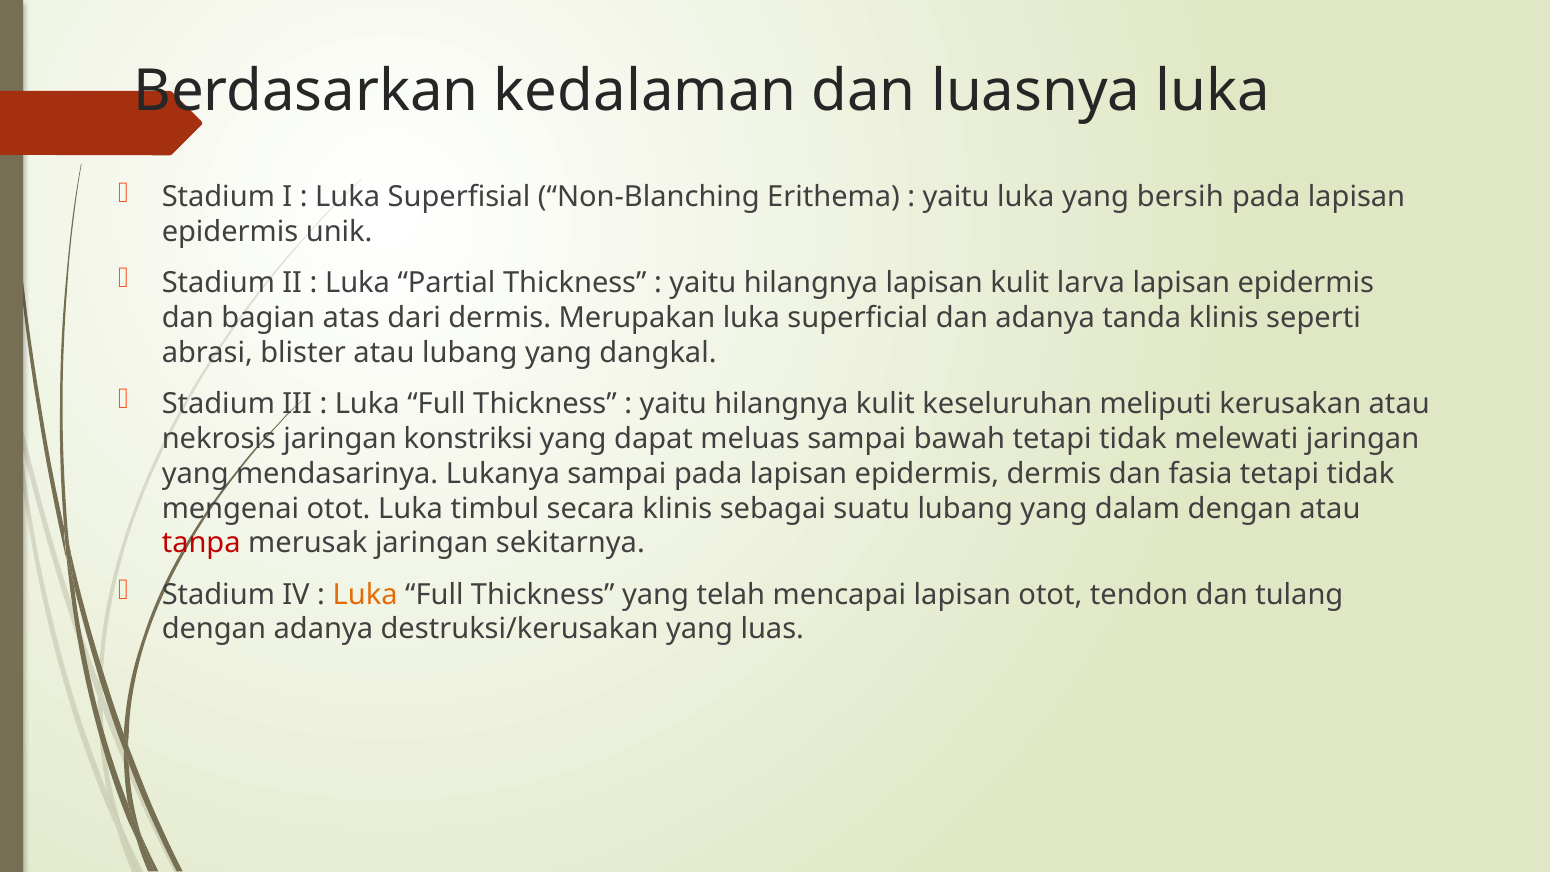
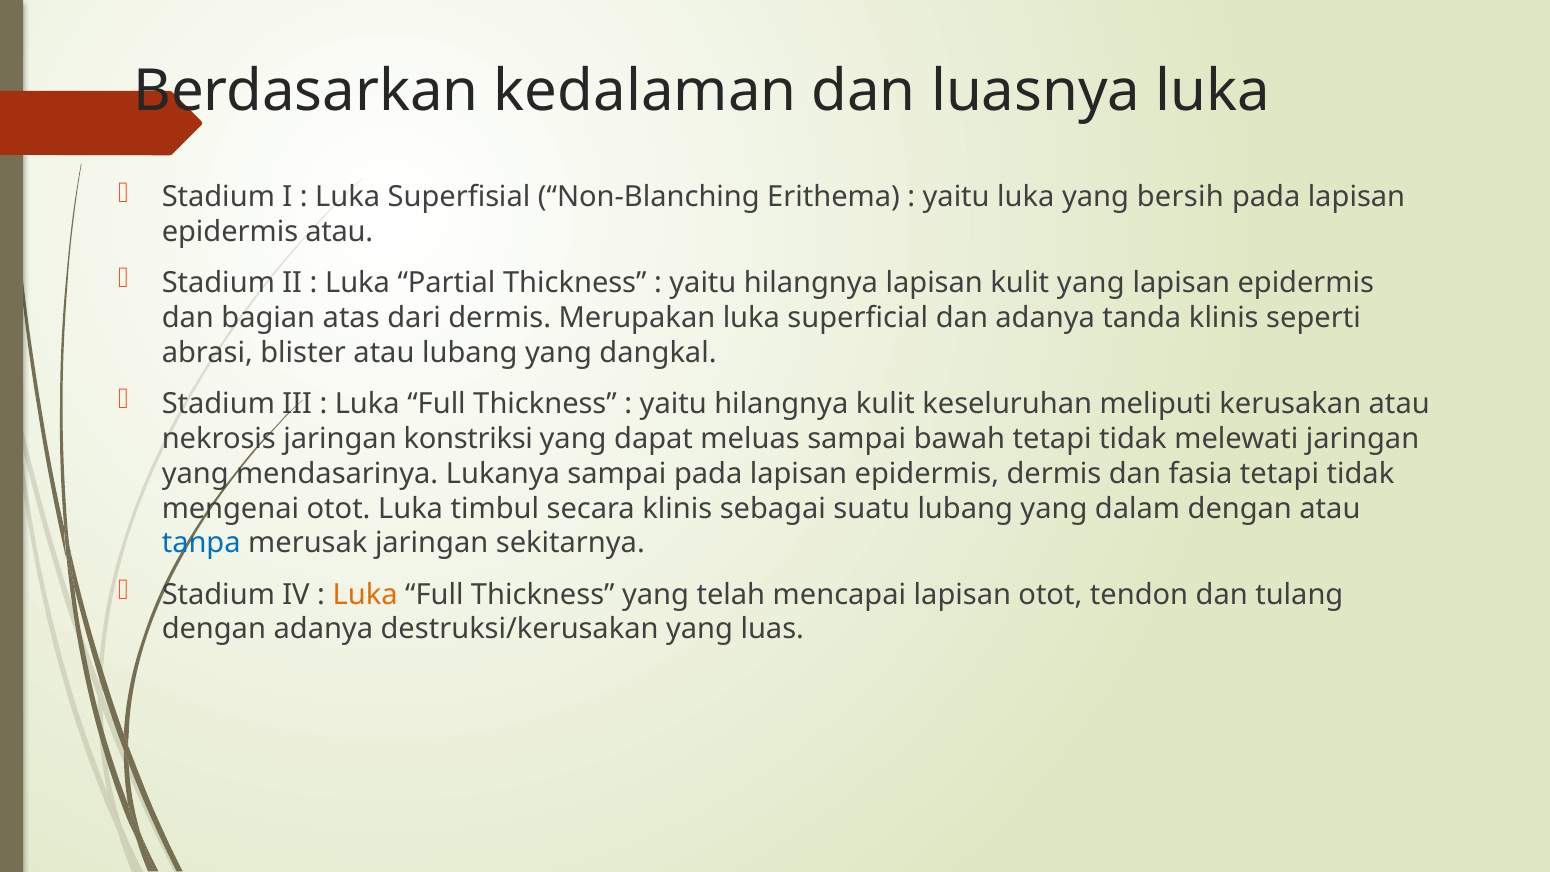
epidermis unik: unik -> atau
kulit larva: larva -> yang
tanpa colour: red -> blue
